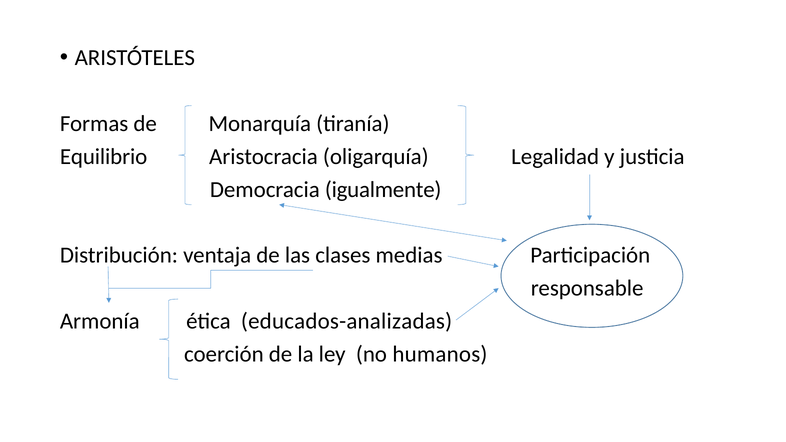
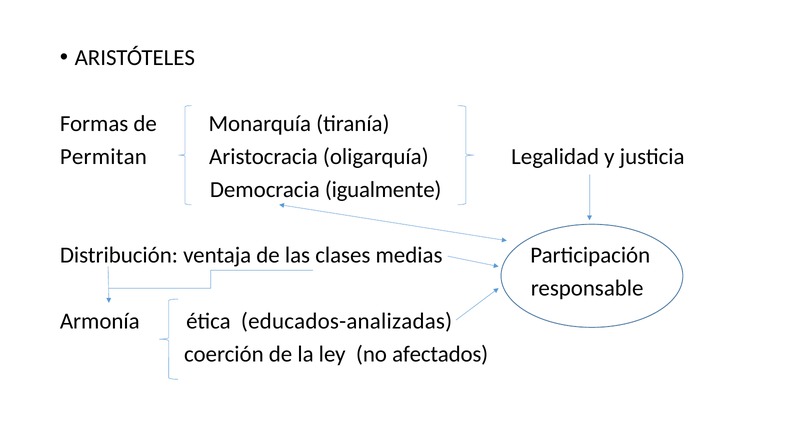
Equilibrio: Equilibrio -> Permitan
humanos: humanos -> afectados
